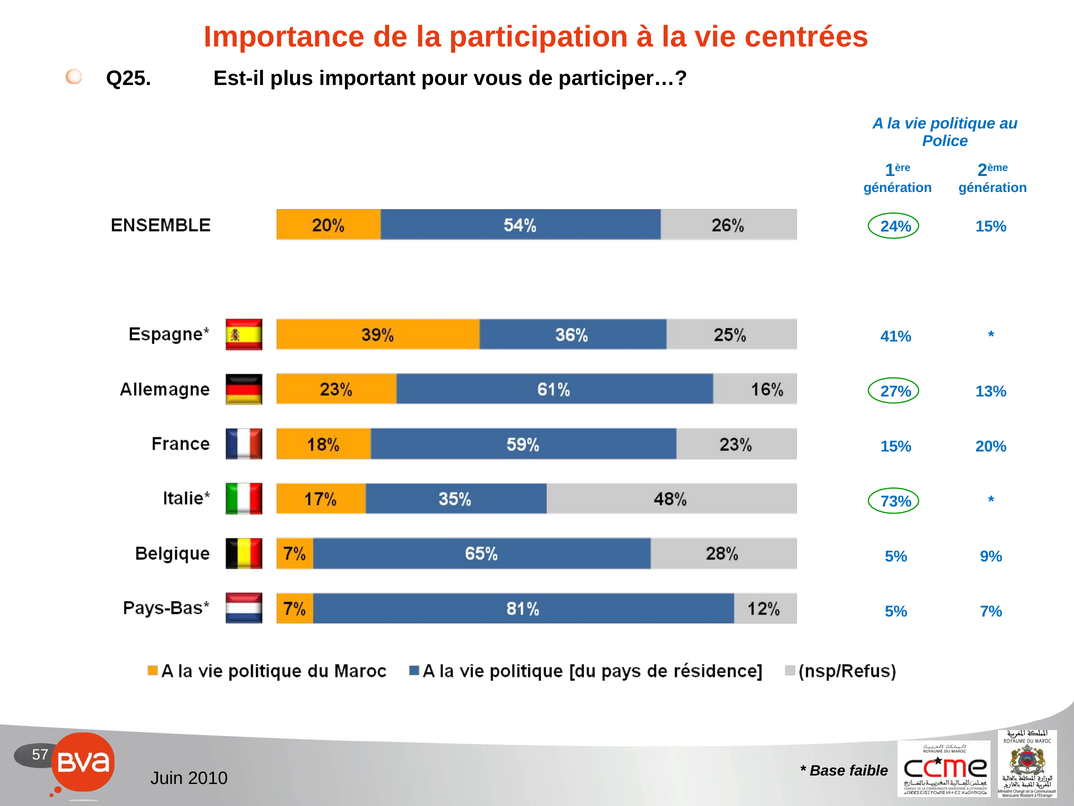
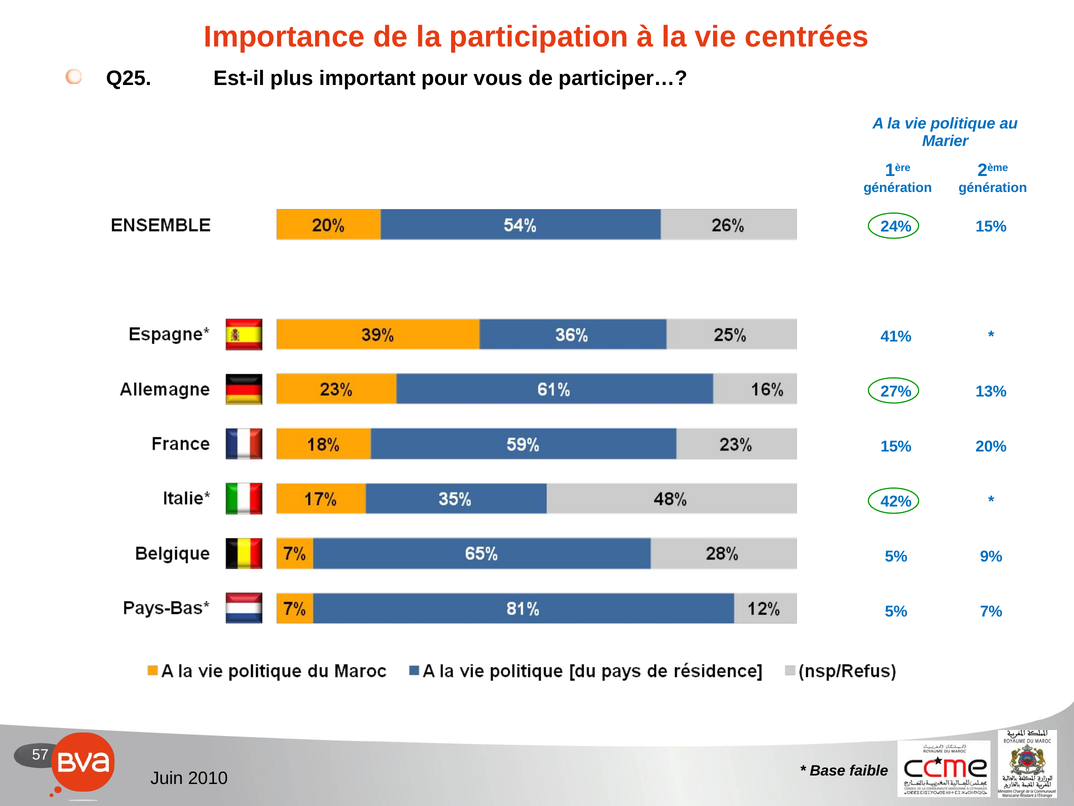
Police: Police -> Marier
73%: 73% -> 42%
